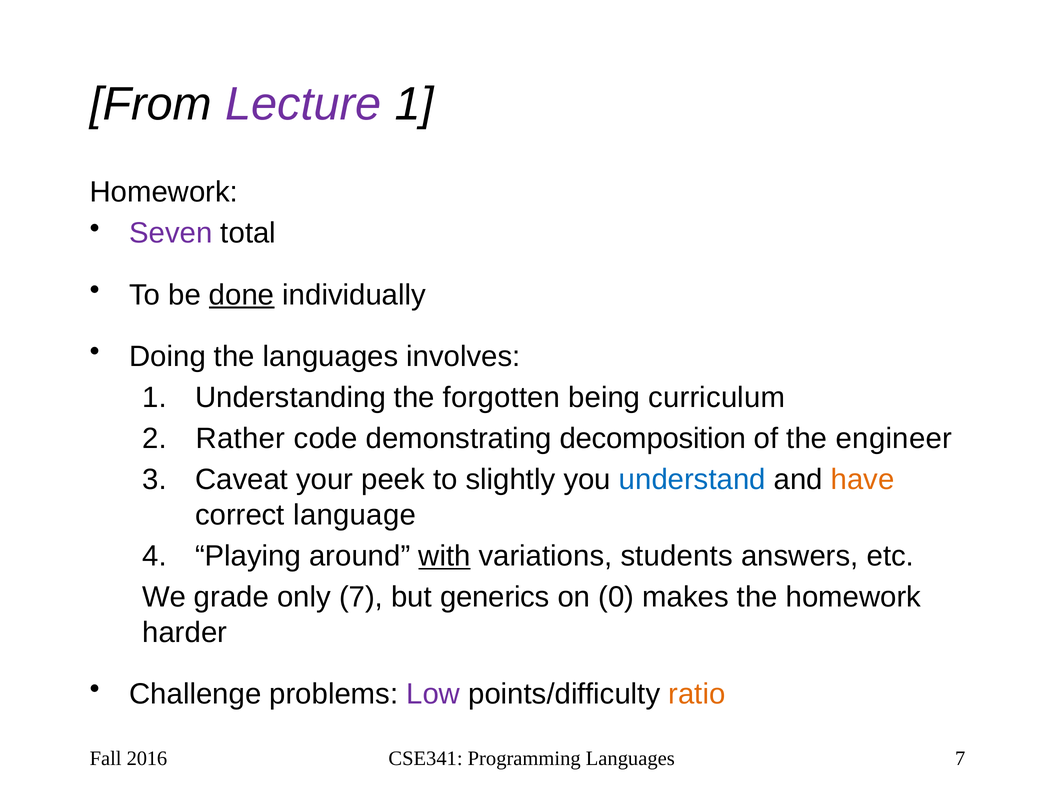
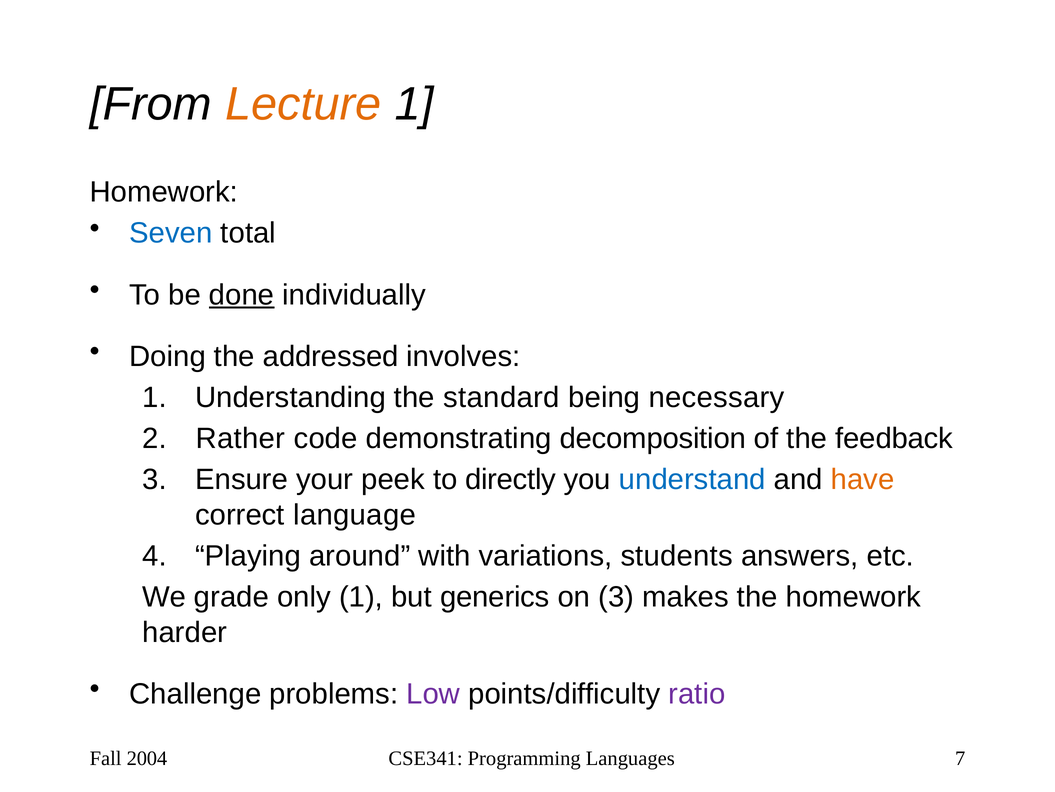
Lecture colour: purple -> orange
Seven colour: purple -> blue
the languages: languages -> addressed
forgotten: forgotten -> standard
curriculum: curriculum -> necessary
engineer: engineer -> feedback
Caveat: Caveat -> Ensure
slightly: slightly -> directly
with underline: present -> none
only 7: 7 -> 1
on 0: 0 -> 3
ratio colour: orange -> purple
2016: 2016 -> 2004
